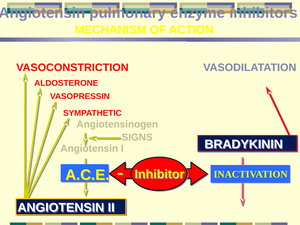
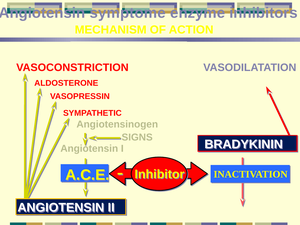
pulmonary: pulmonary -> symptome
